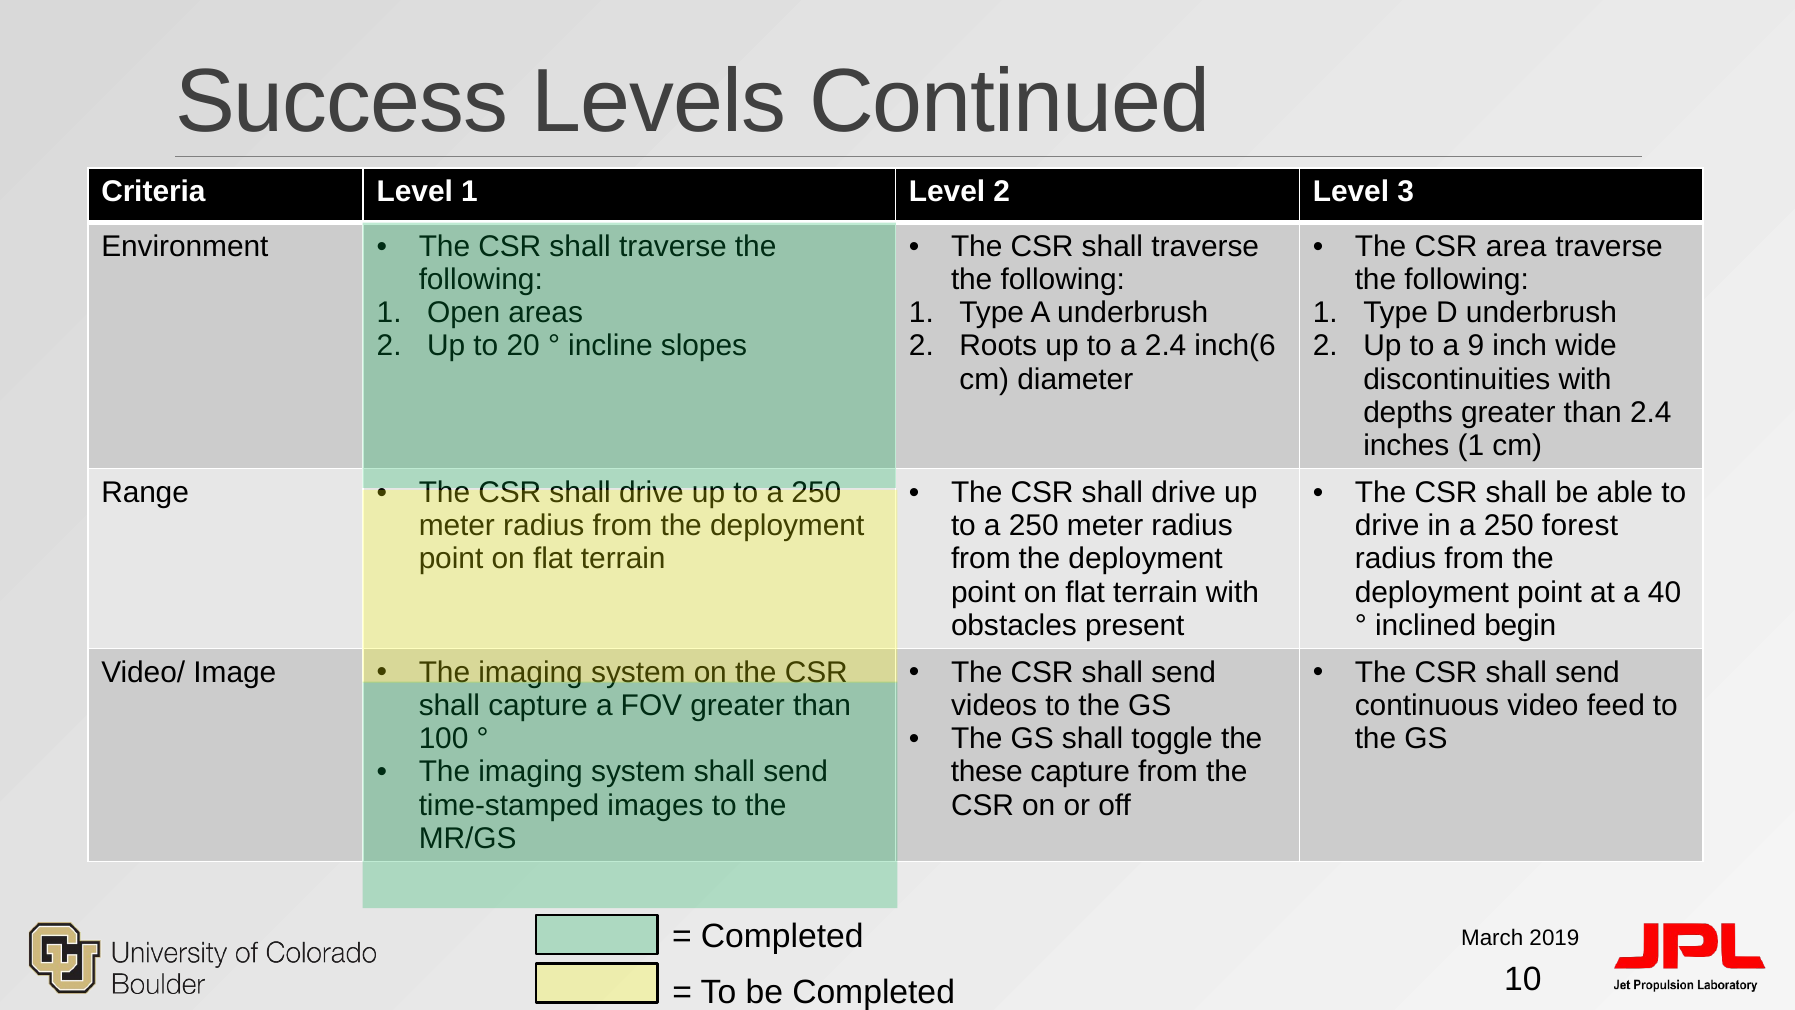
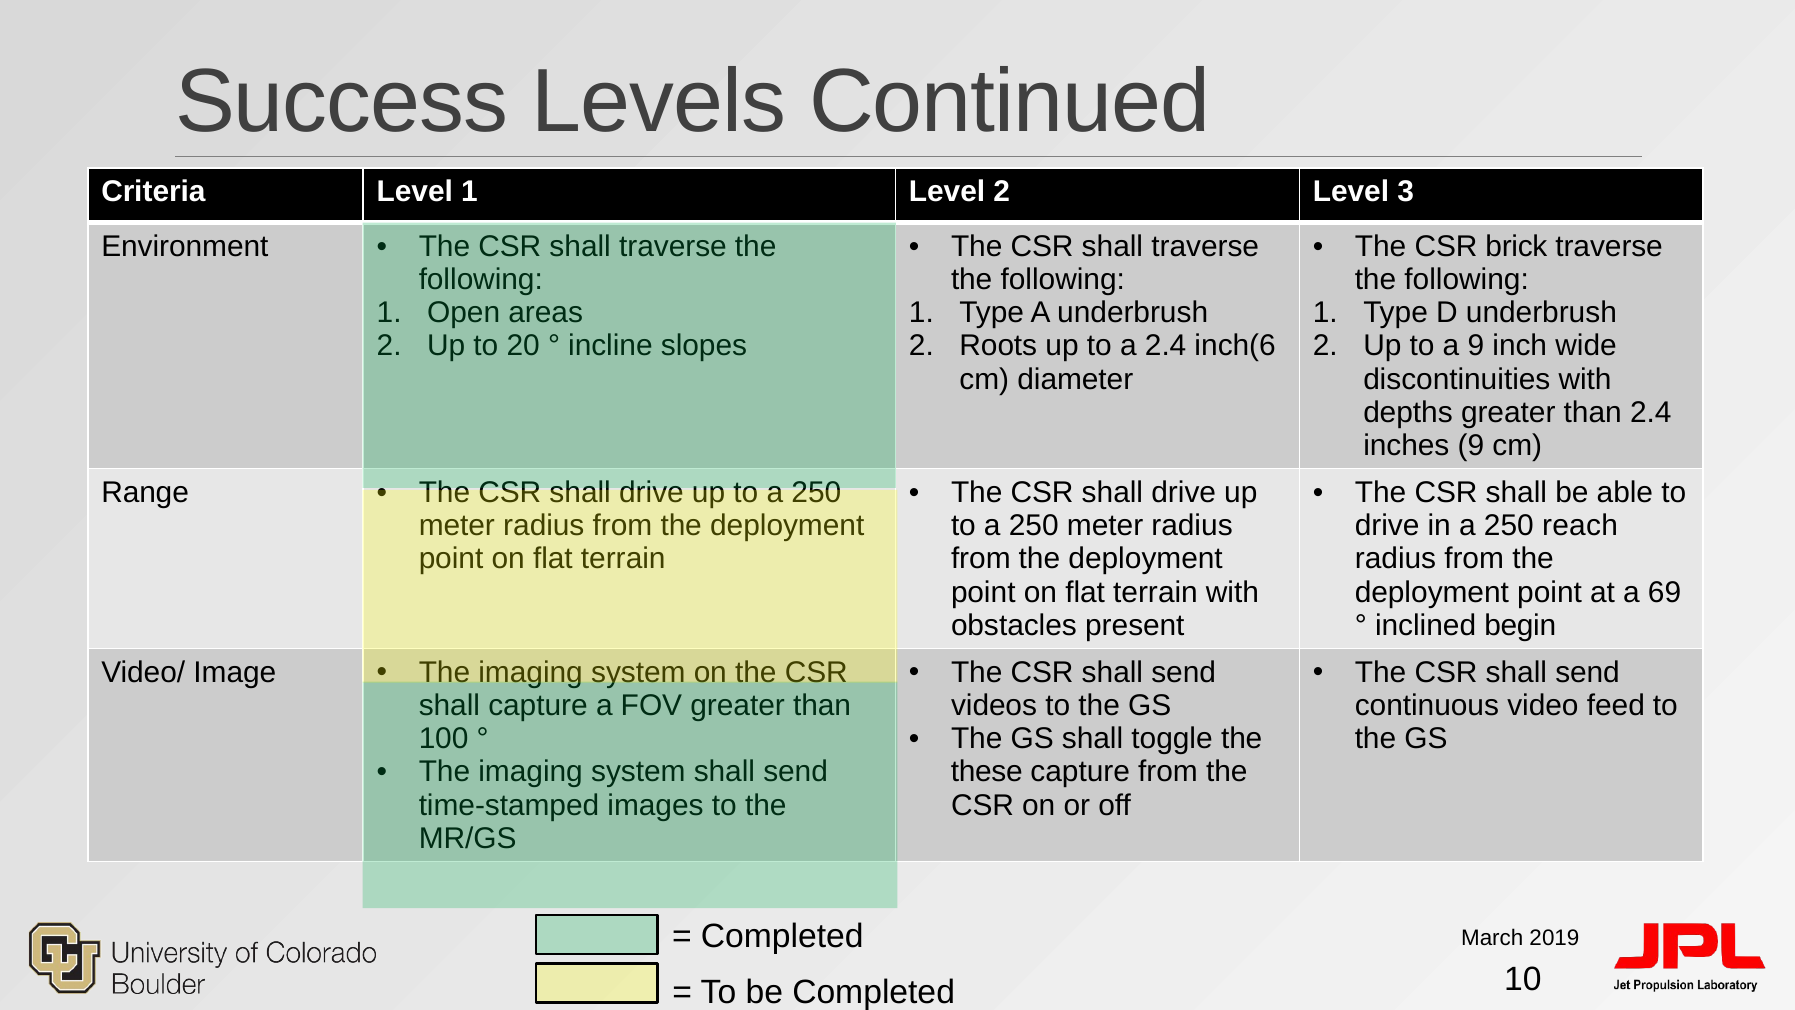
area: area -> brick
inches 1: 1 -> 9
forest: forest -> reach
40: 40 -> 69
